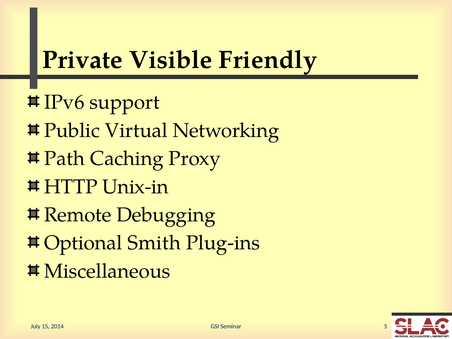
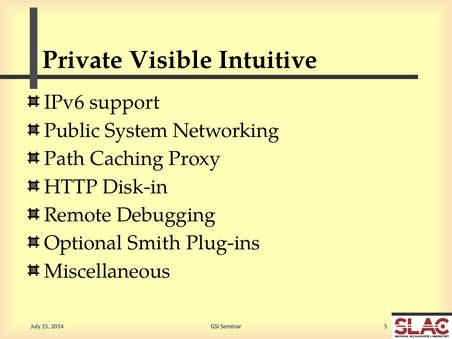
Friendly: Friendly -> Intuitive
Virtual: Virtual -> System
Unix-in: Unix-in -> Disk-in
